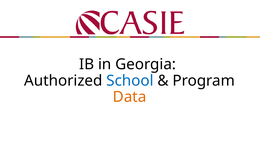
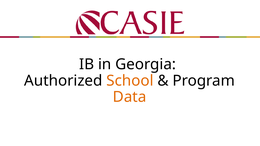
School colour: blue -> orange
